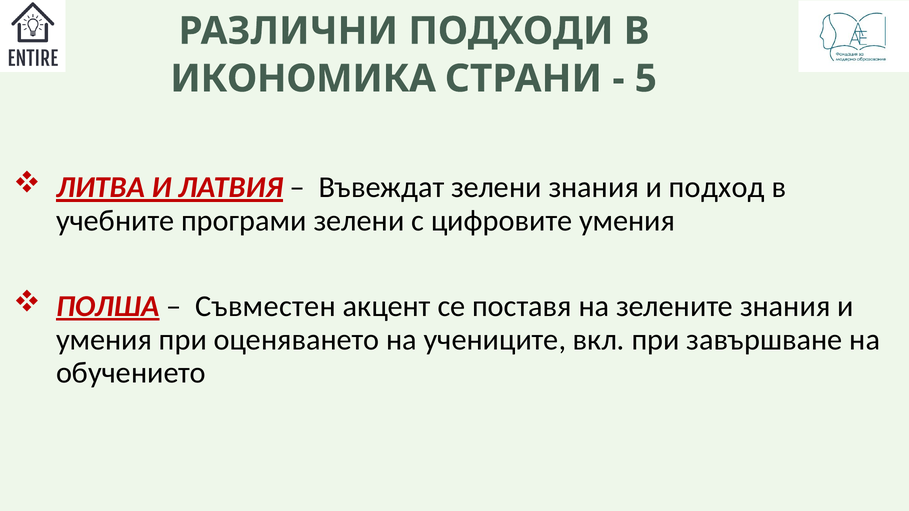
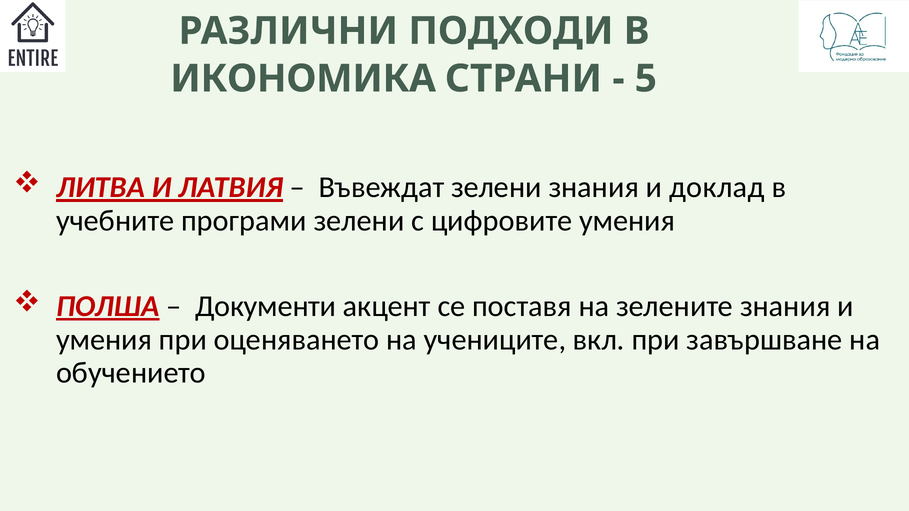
подход: подход -> доклад
Съвместен: Съвместен -> Документи
